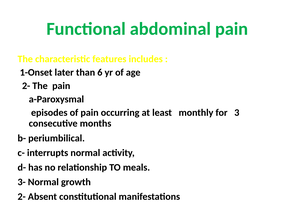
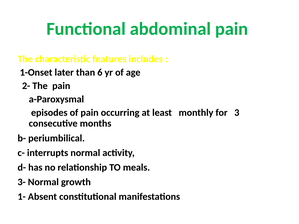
2- at (22, 197): 2- -> 1-
